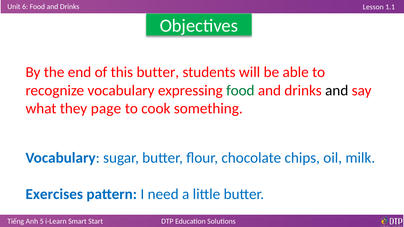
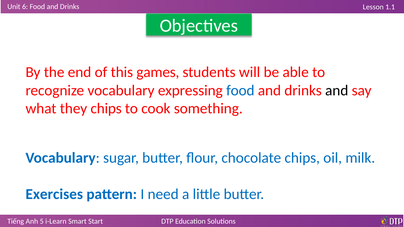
this butter: butter -> games
food at (240, 91) colour: green -> blue
they page: page -> chips
